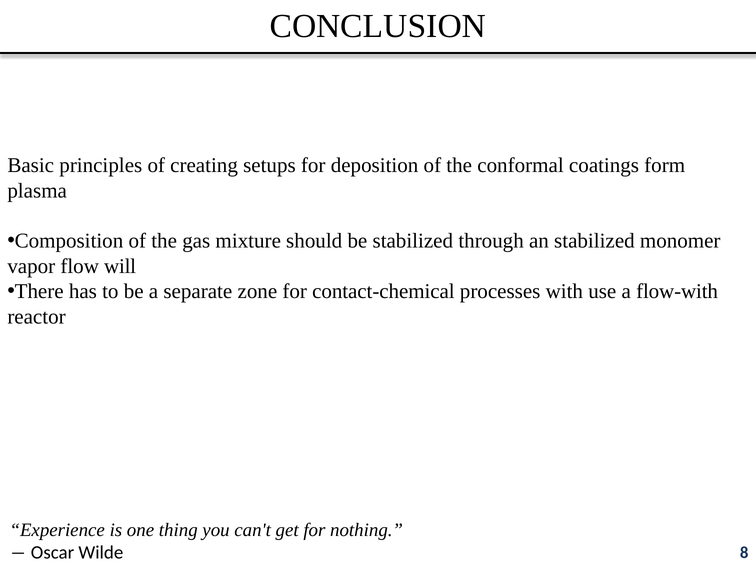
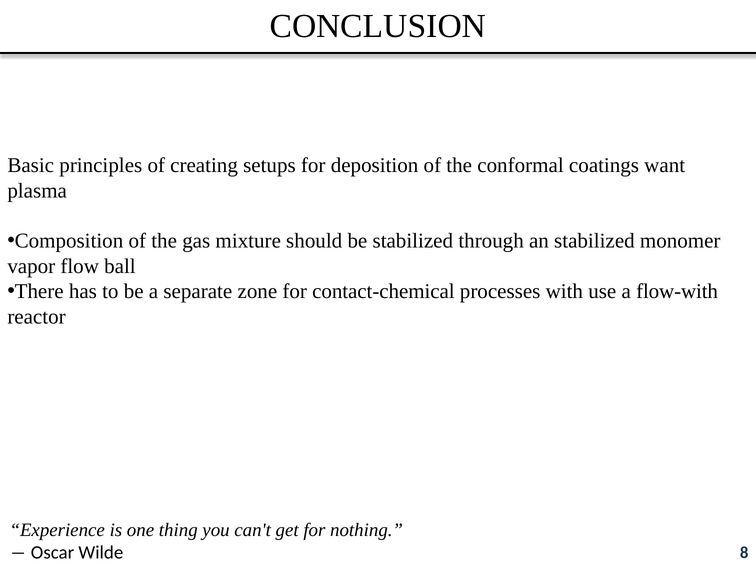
form: form -> want
will: will -> ball
